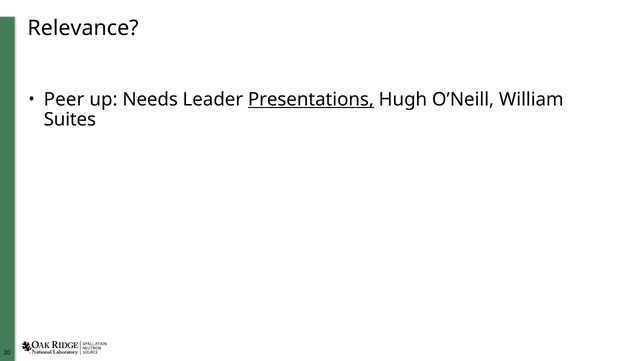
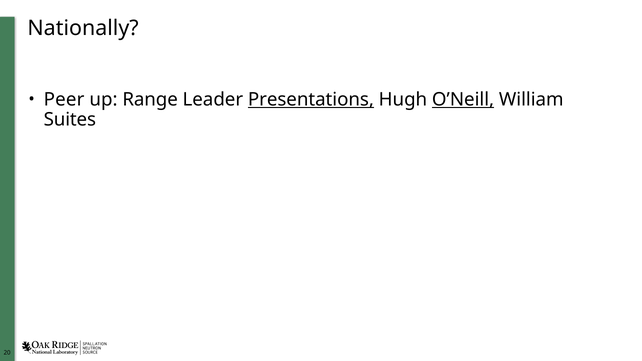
Relevance: Relevance -> Nationally
Needs: Needs -> Range
O’Neill underline: none -> present
